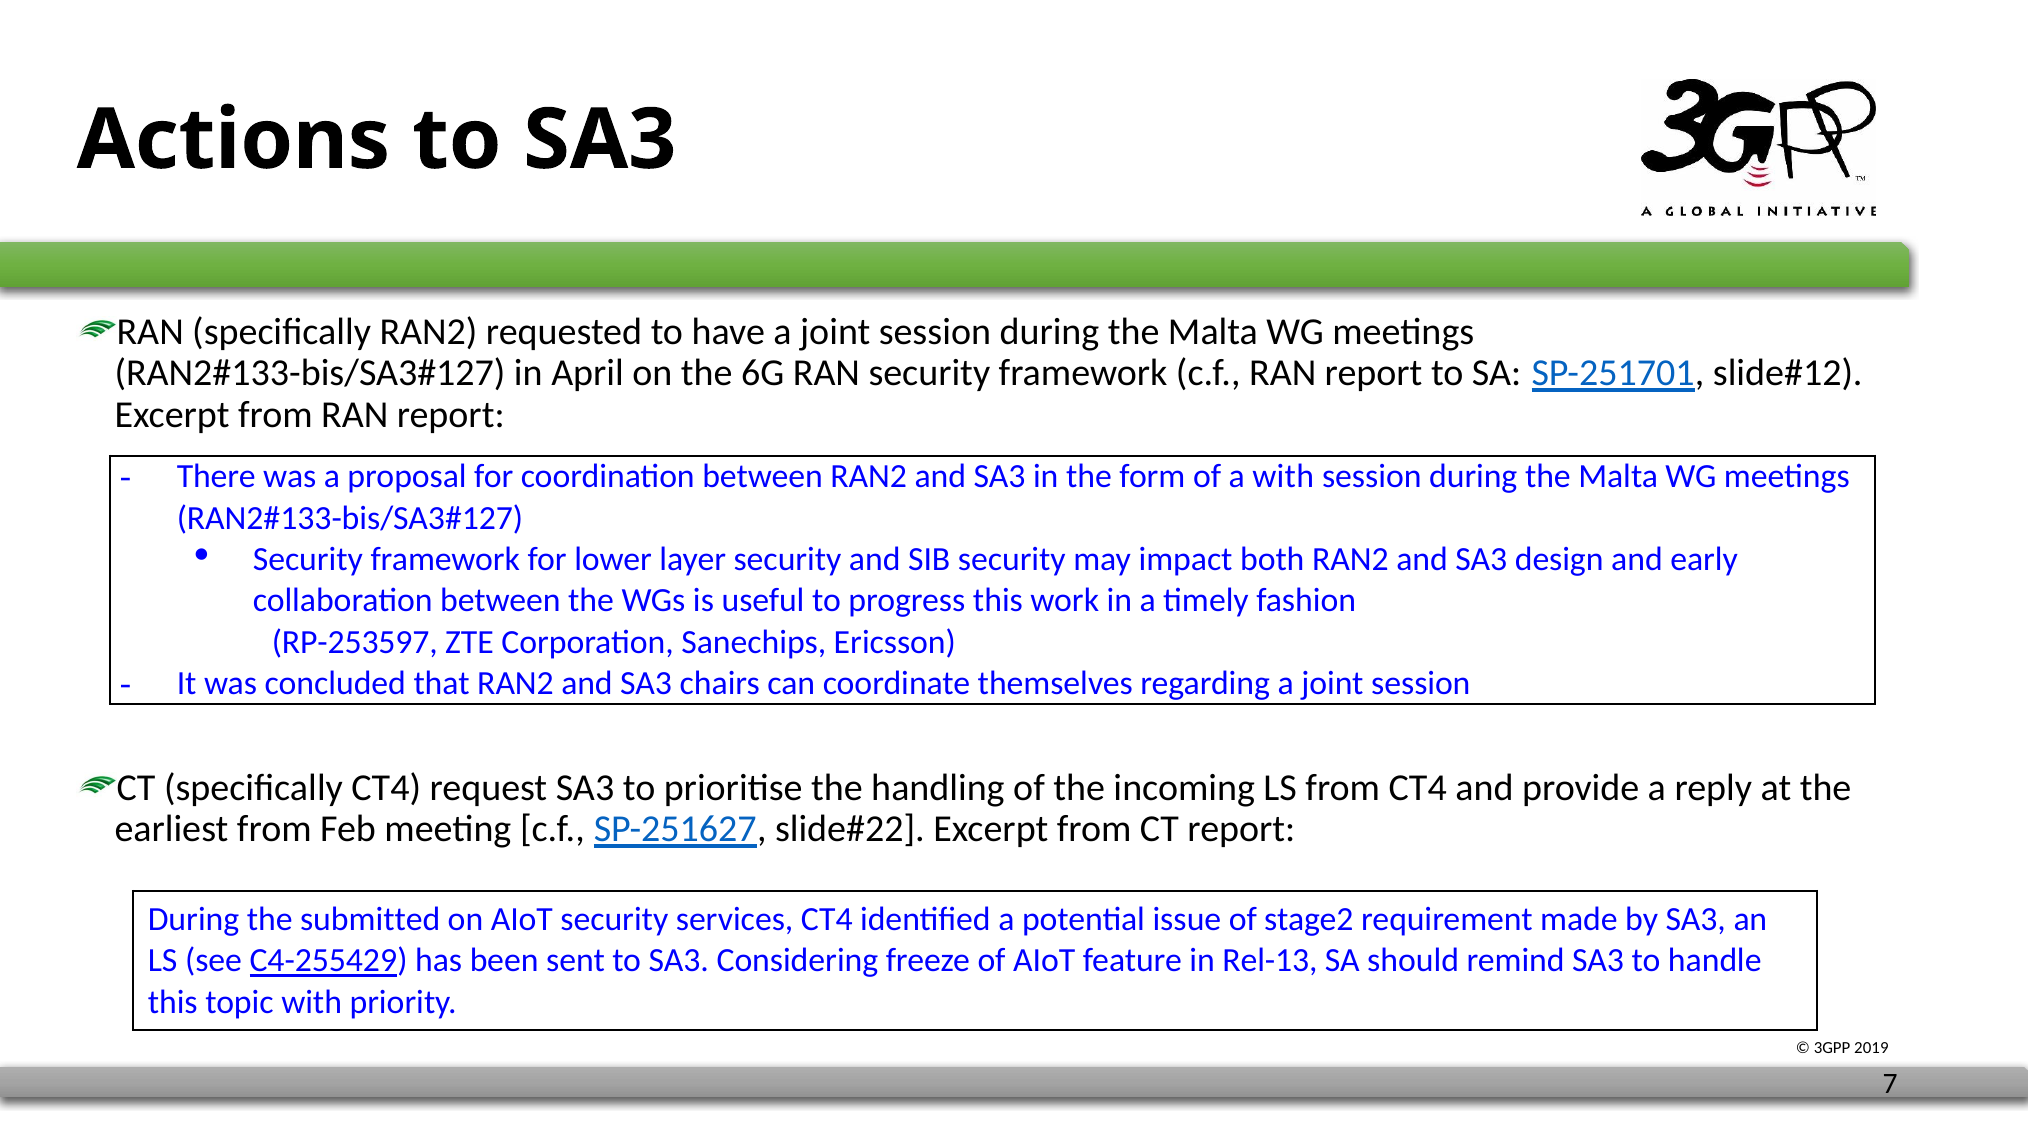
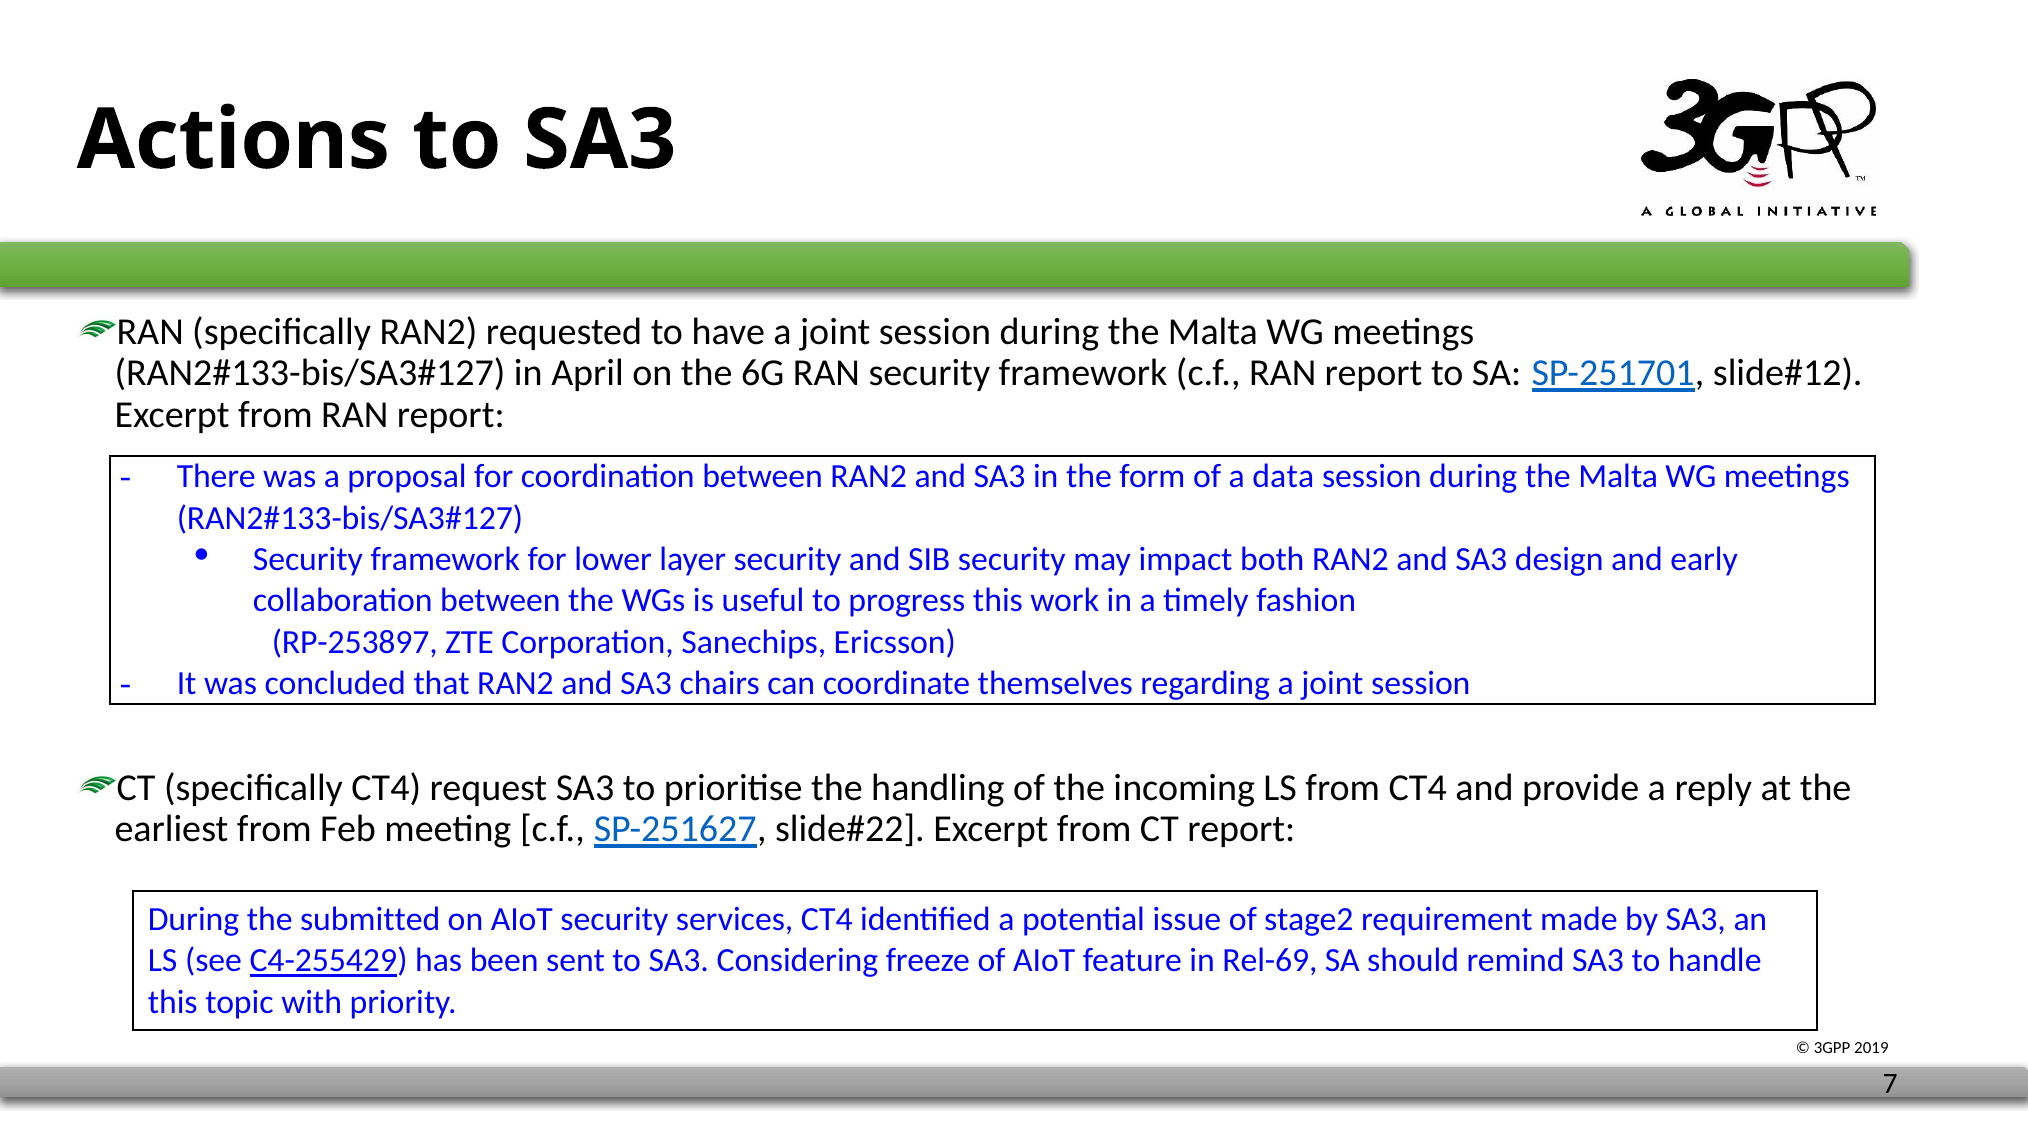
a with: with -> data
RP-253597: RP-253597 -> RP-253897
Rel-13: Rel-13 -> Rel-69
